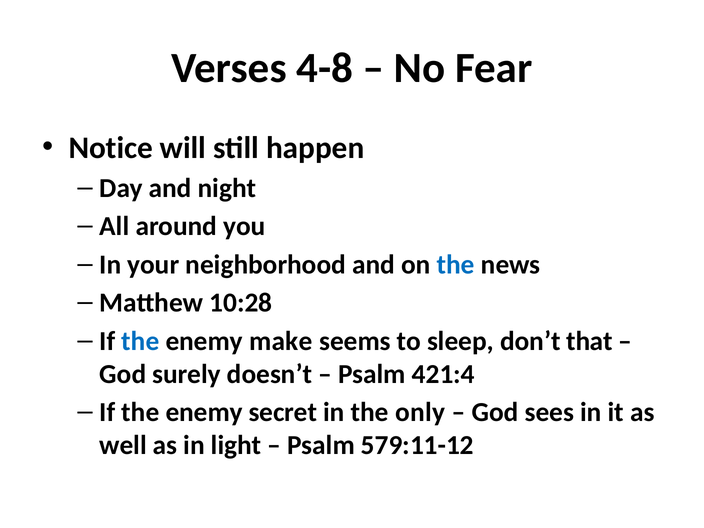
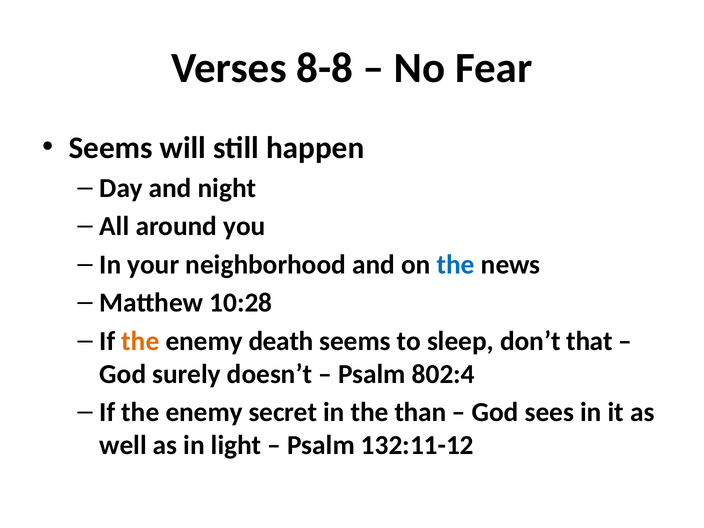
4-8: 4-8 -> 8-8
Notice at (111, 148): Notice -> Seems
the at (140, 341) colour: blue -> orange
make: make -> death
421:4: 421:4 -> 802:4
only: only -> than
579:11-12: 579:11-12 -> 132:11-12
